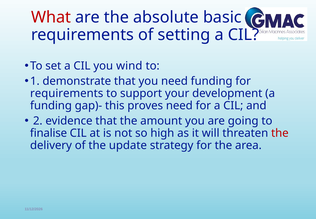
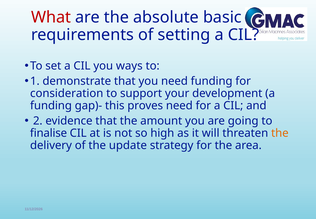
wind: wind -> ways
requirements at (67, 93): requirements -> consideration
the at (280, 133) colour: red -> orange
